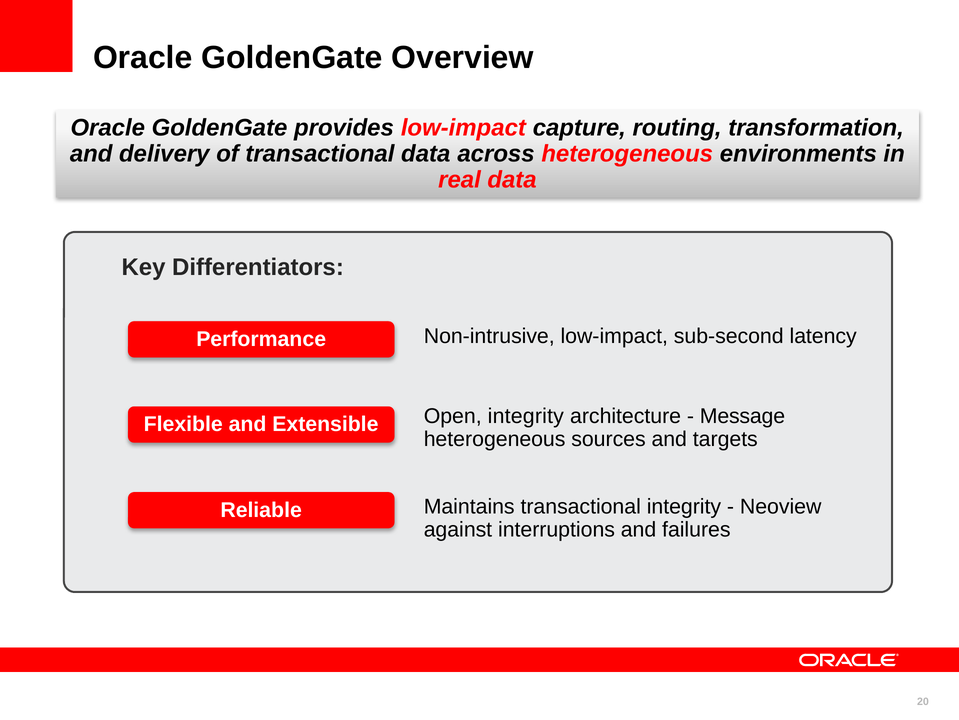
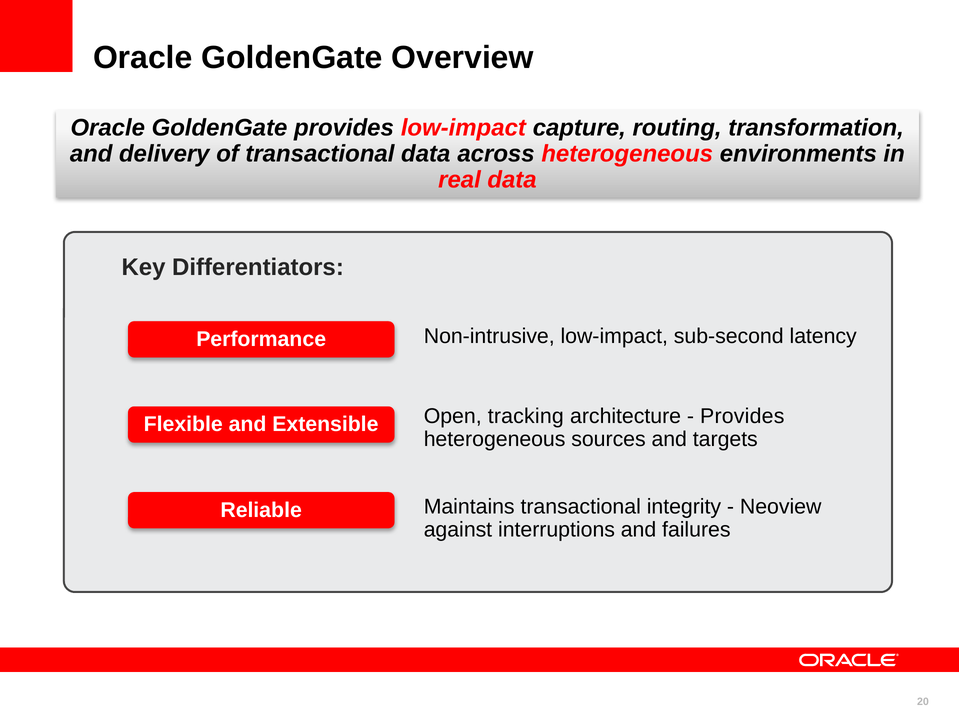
Open integrity: integrity -> tracking
Message at (742, 416): Message -> Provides
